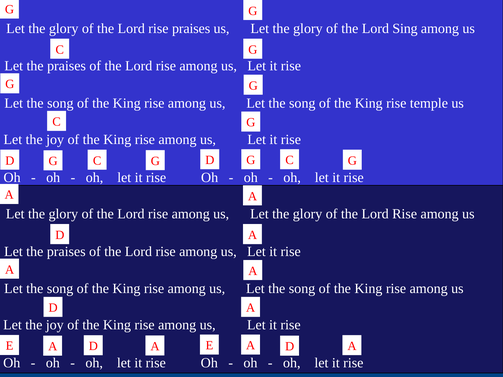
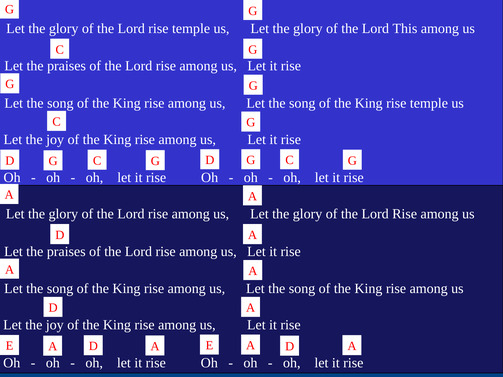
Lord rise praises: praises -> temple
Sing: Sing -> This
